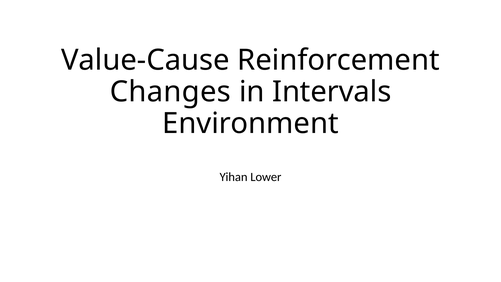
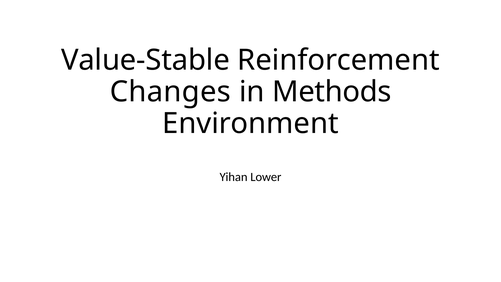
Value-Cause: Value-Cause -> Value-Stable
Intervals: Intervals -> Methods
